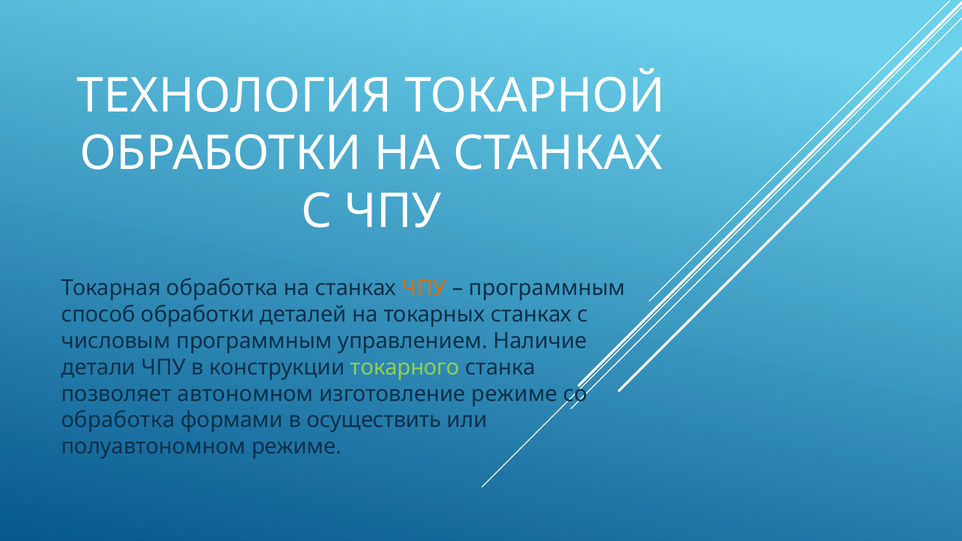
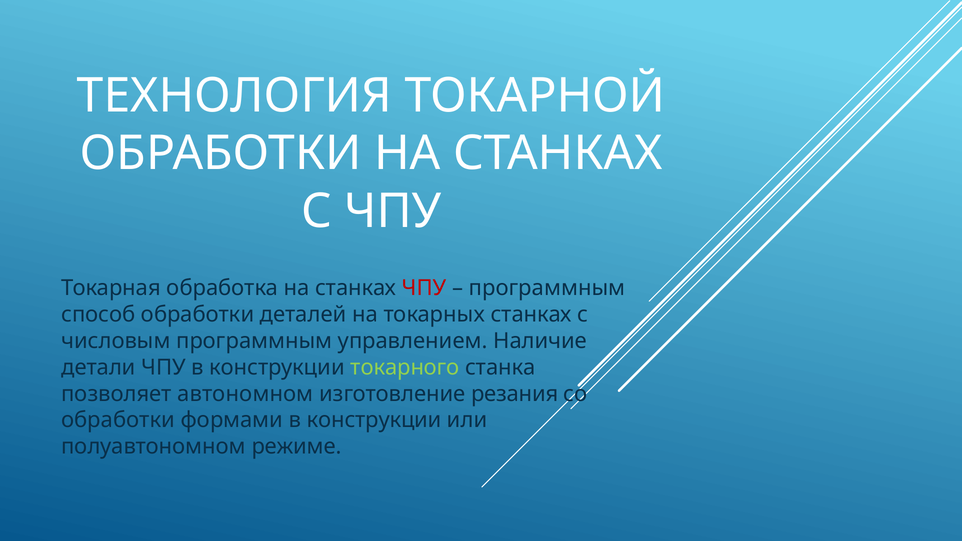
ЧПУ at (424, 288) colour: orange -> red
изготовление режиме: режиме -> резания
обработка at (118, 420): обработка -> обработки
формами в осуществить: осуществить -> конструкции
